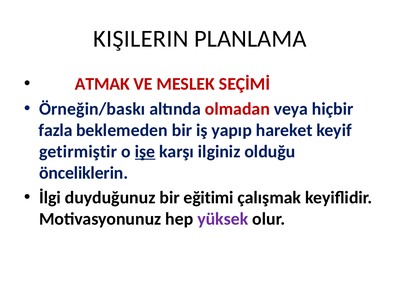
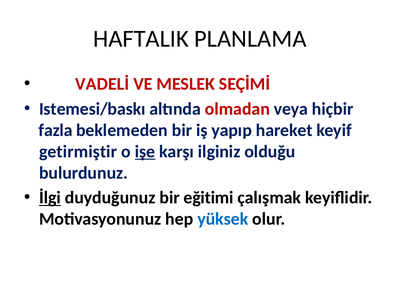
KIŞILERIN: KIŞILERIN -> HAFTALIK
ATMAK: ATMAK -> VADELİ
Örneğin/baskı: Örneğin/baskı -> Istemesi/baskı
önceliklerin: önceliklerin -> bulurdunuz
İlgi underline: none -> present
yüksek colour: purple -> blue
